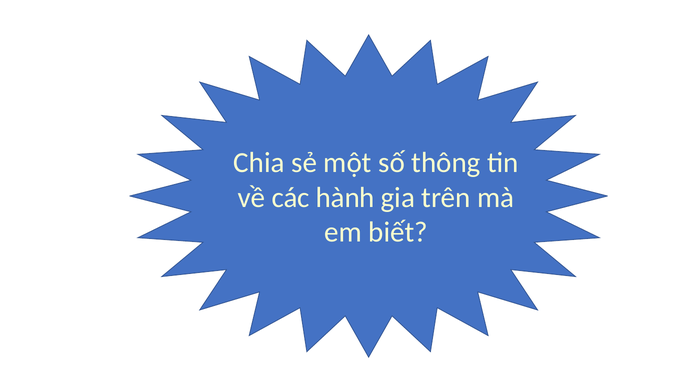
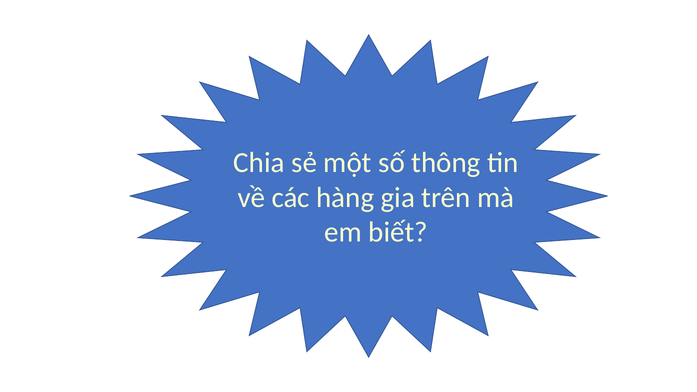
hành: hành -> hàng
